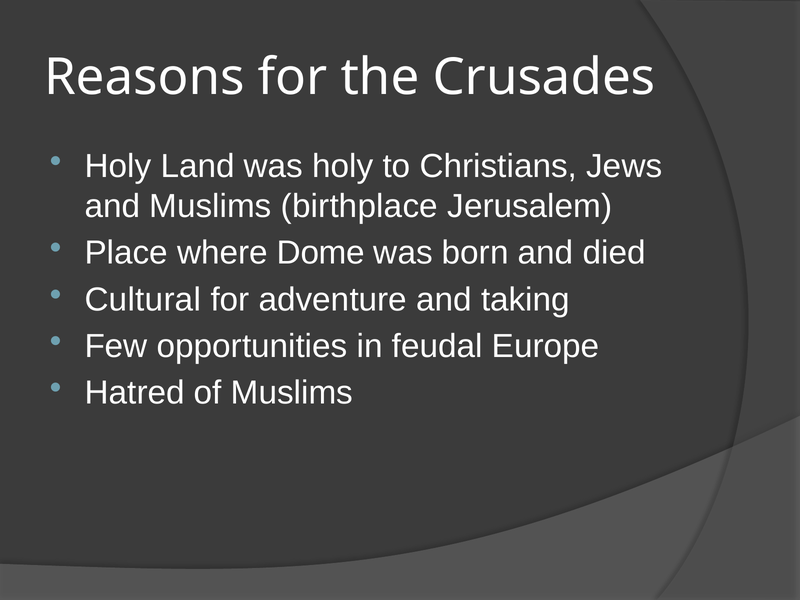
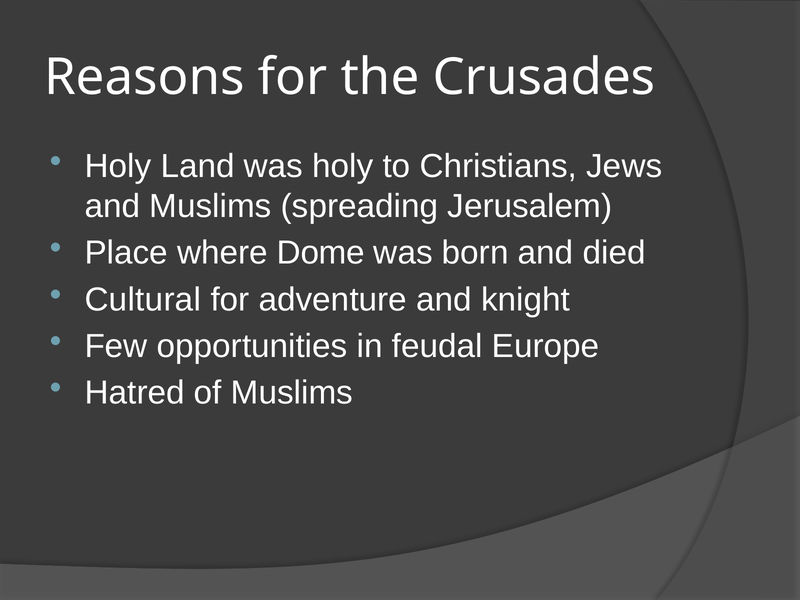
birthplace: birthplace -> spreading
taking: taking -> knight
